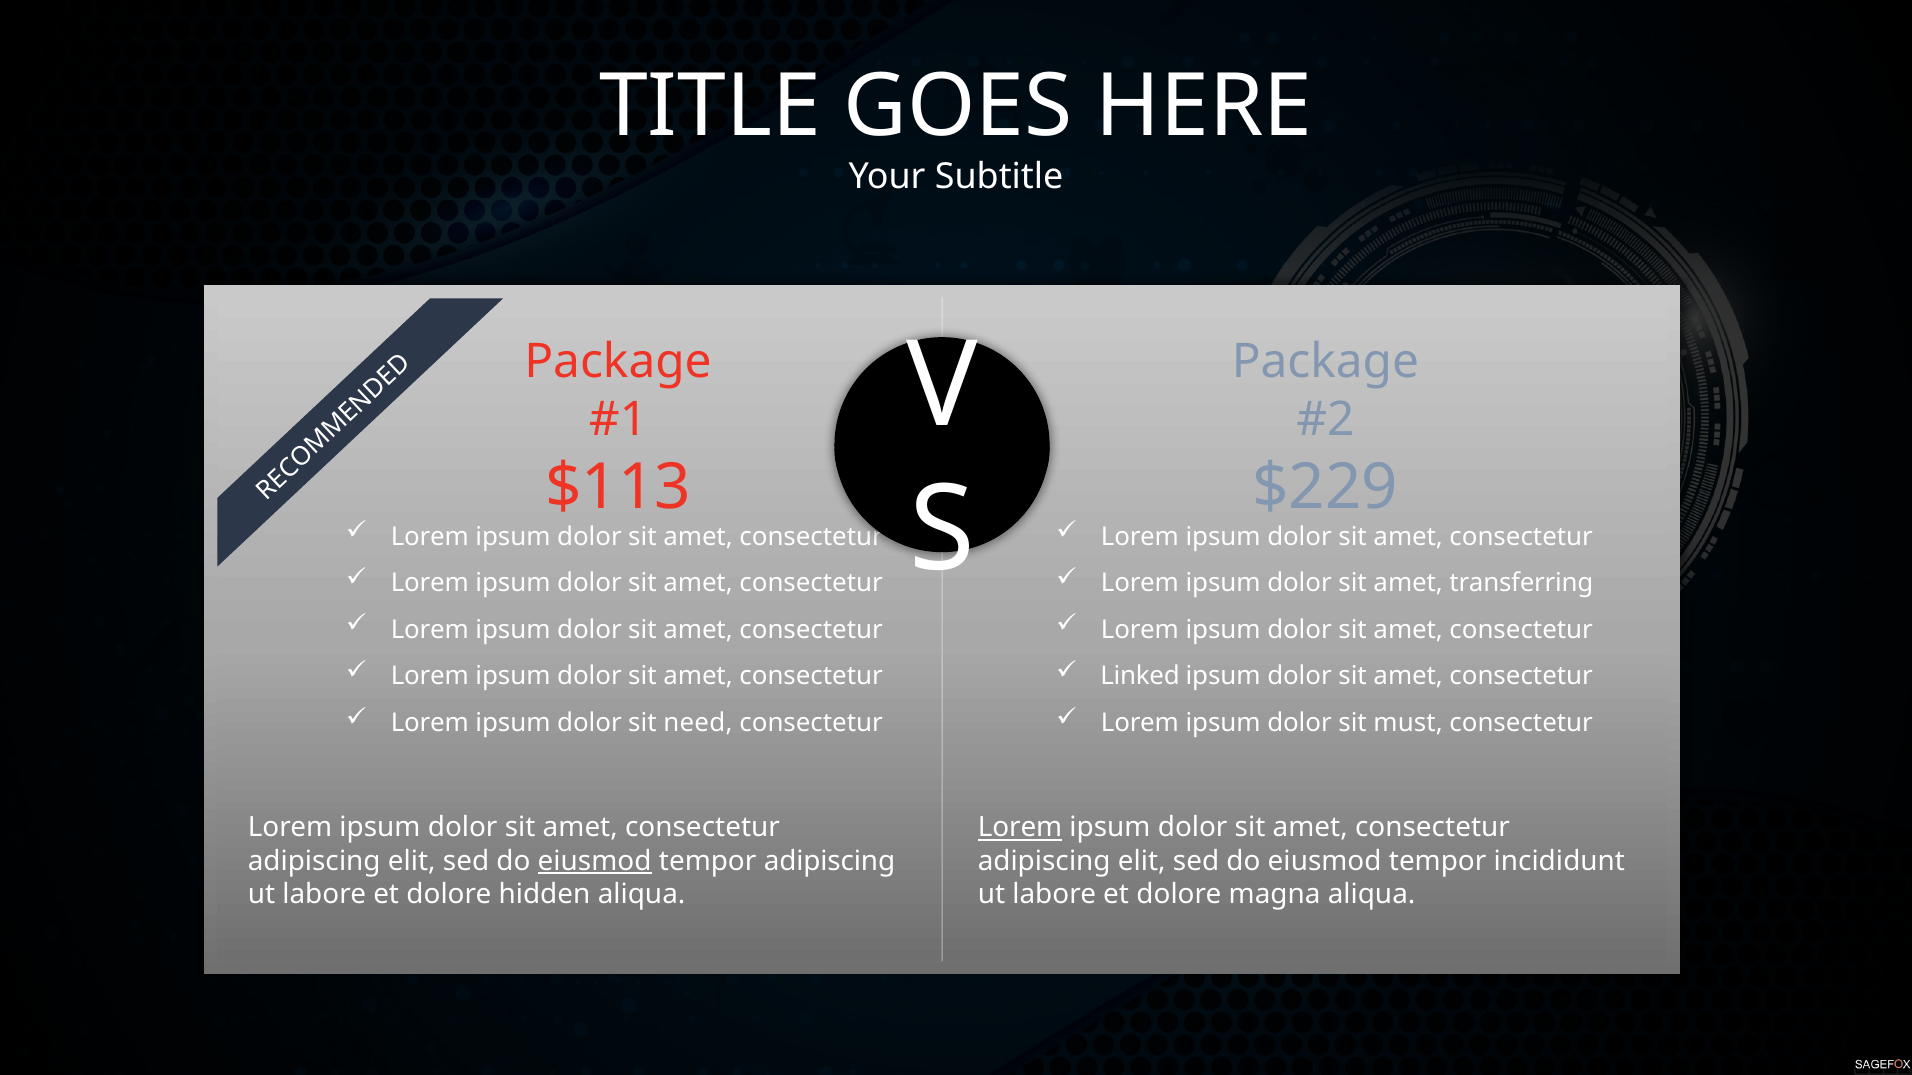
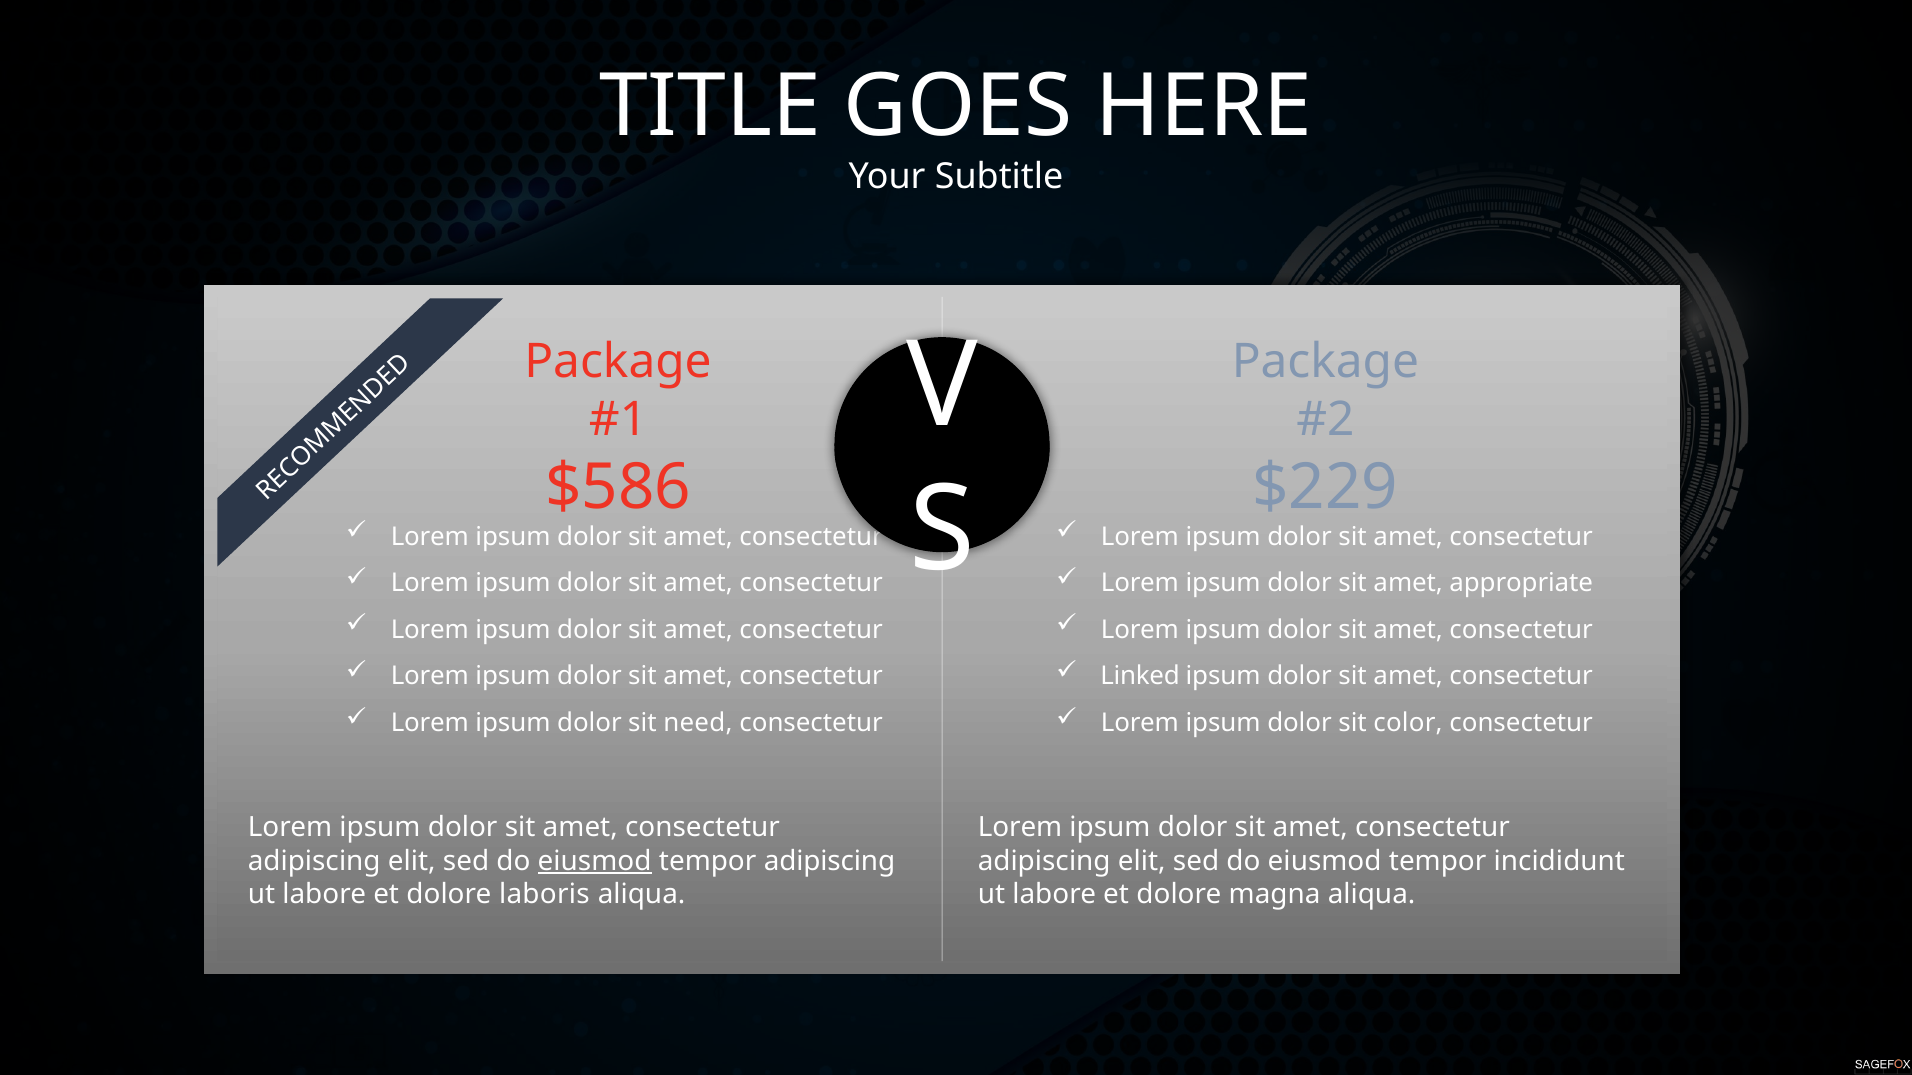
$113: $113 -> $586
transferring: transferring -> appropriate
must: must -> color
Lorem at (1020, 828) underline: present -> none
hidden: hidden -> laboris
